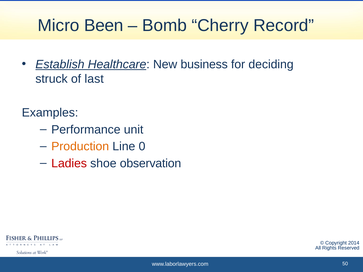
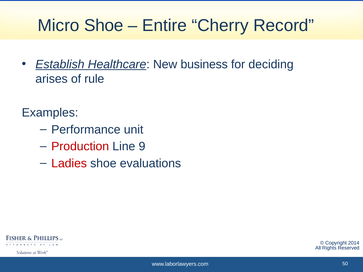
Micro Been: Been -> Shoe
Bomb: Bomb -> Entire
struck: struck -> arises
last: last -> rule
Production colour: orange -> red
0: 0 -> 9
observation: observation -> evaluations
